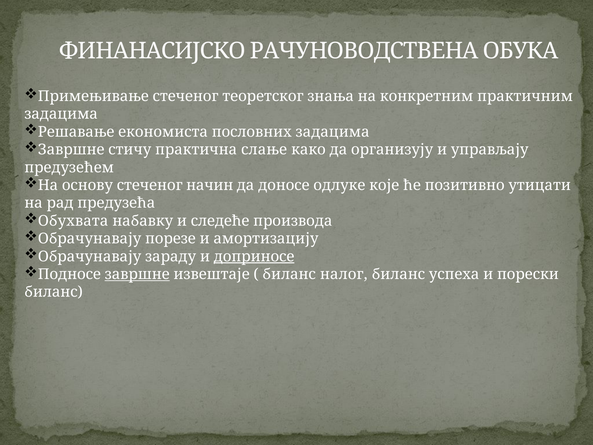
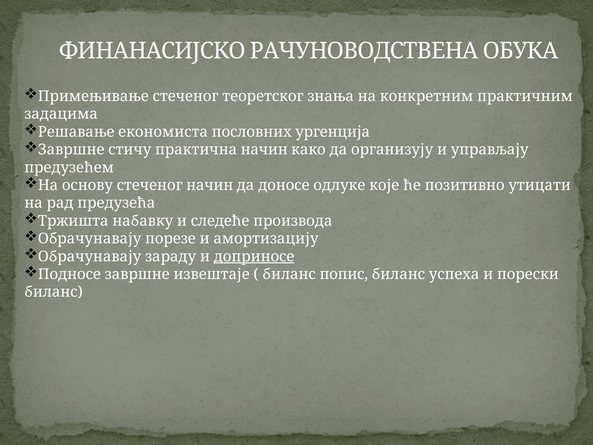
пословних задацима: задацима -> ургенција
практична слање: слање -> начин
Обухвата: Обухвата -> Тржишта
завршне at (137, 274) underline: present -> none
налог: налог -> попис
